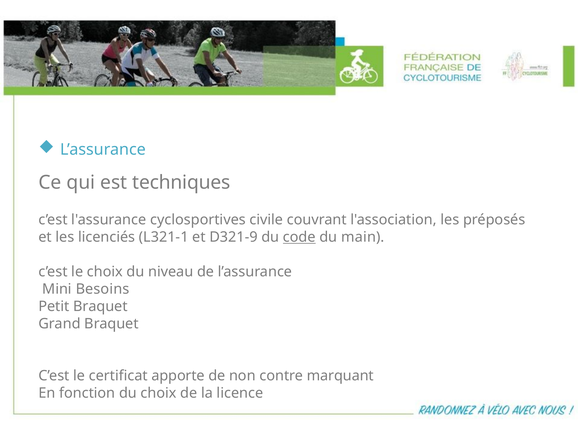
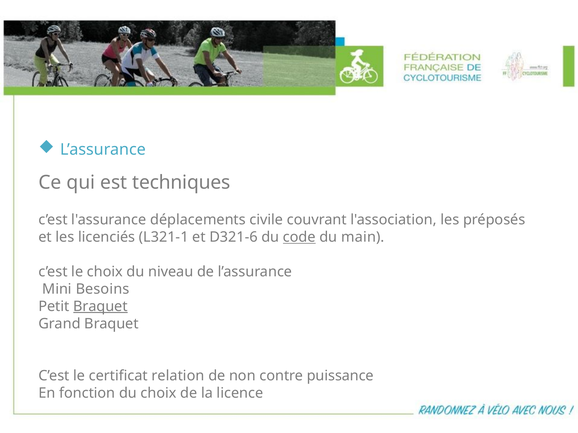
cyclosportives: cyclosportives -> déplacements
D321-9: D321-9 -> D321-6
Braquet at (100, 307) underline: none -> present
apporte: apporte -> relation
marquant: marquant -> puissance
